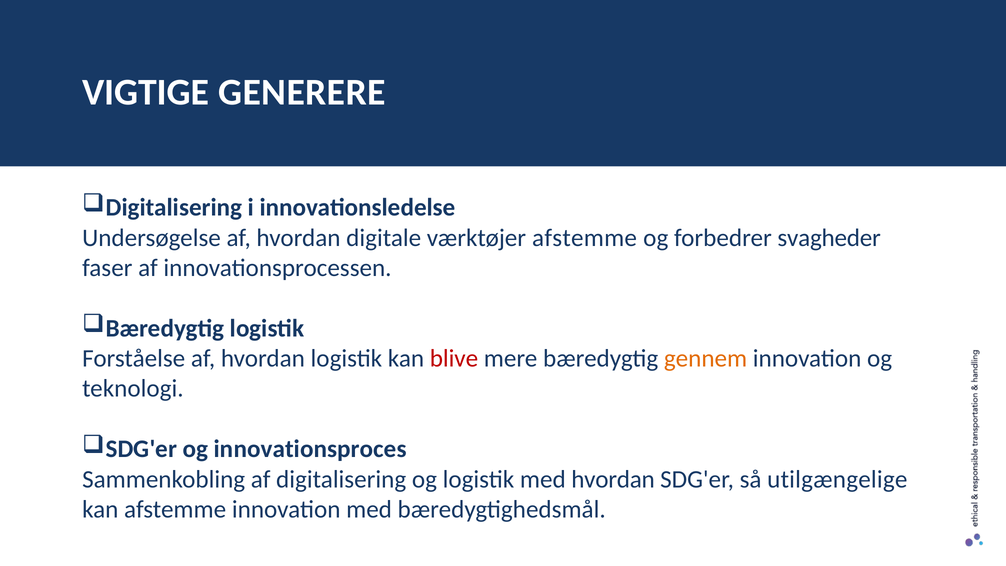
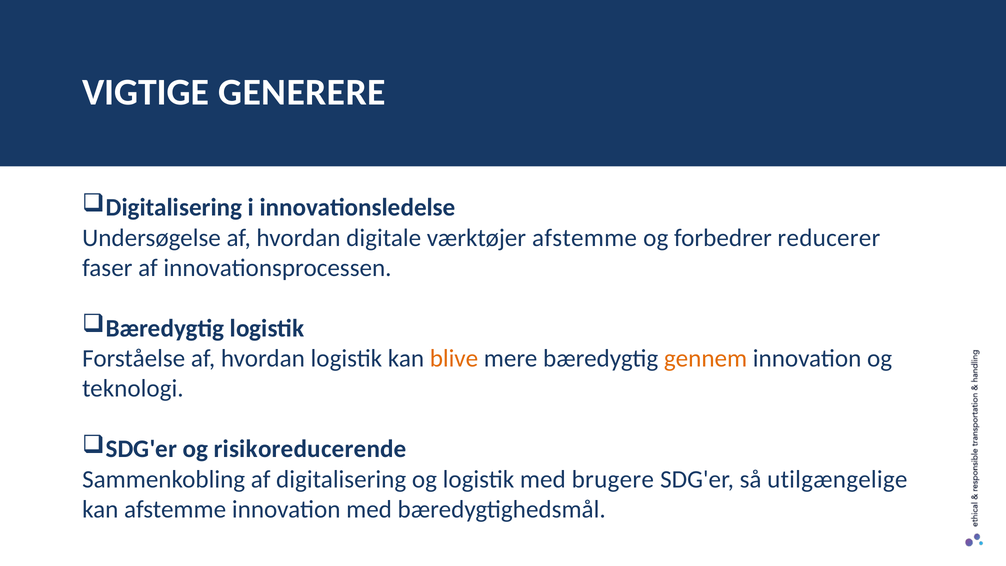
svagheder: svagheder -> reducerer
blive colour: red -> orange
innovationsproces: innovationsproces -> risikoreducerende
med hvordan: hvordan -> brugere
